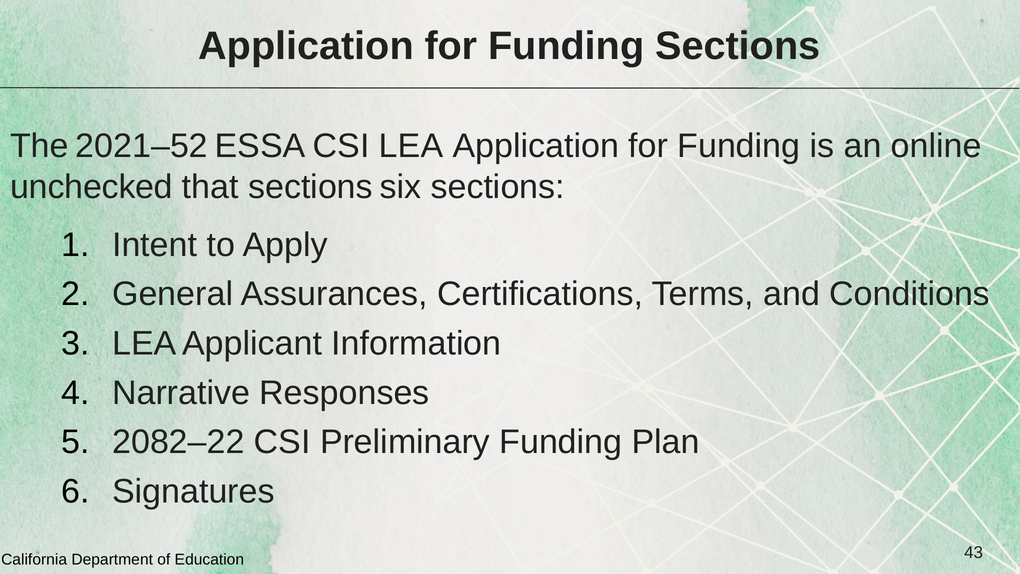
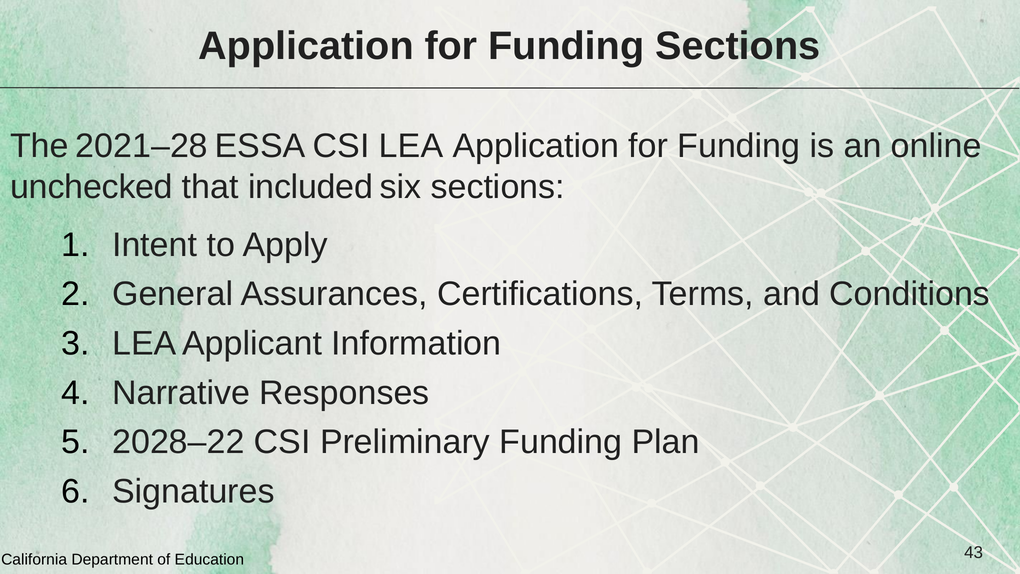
2021–52: 2021–52 -> 2021–28
that sections: sections -> included
2082–22: 2082–22 -> 2028–22
